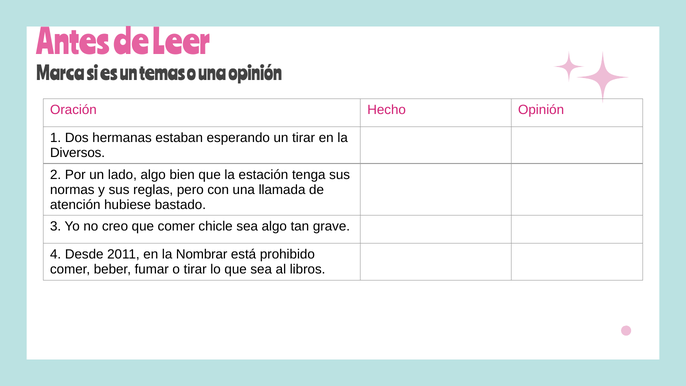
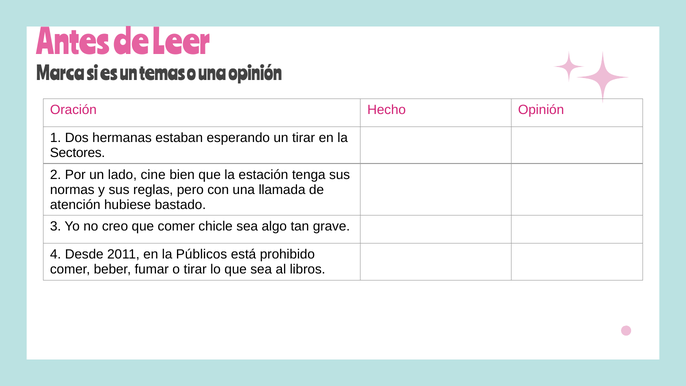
Diversos: Diversos -> Sectores
lado algo: algo -> cine
Nombrar: Nombrar -> Públicos
